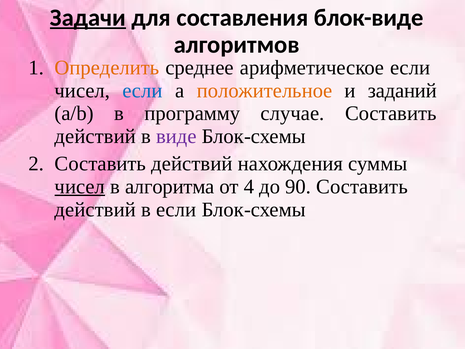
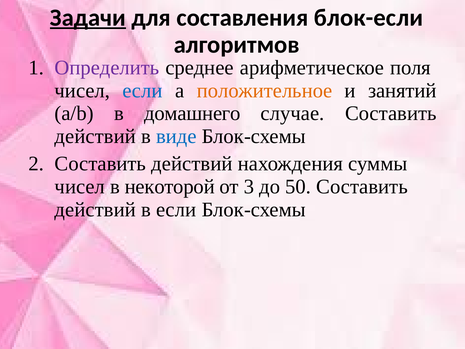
блок-виде: блок-виде -> блок-если
Определить colour: orange -> purple
арифметическое если: если -> поля
заданий: заданий -> занятий
программу: программу -> домашнего
виде colour: purple -> blue
чисел at (80, 186) underline: present -> none
алгоритма: алгоритма -> некоторой
4: 4 -> 3
90: 90 -> 50
